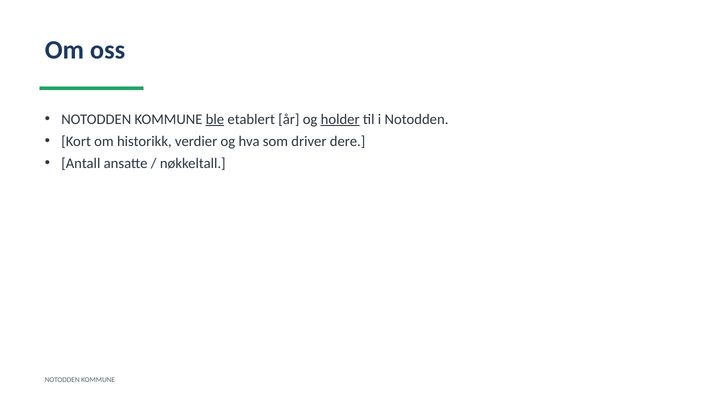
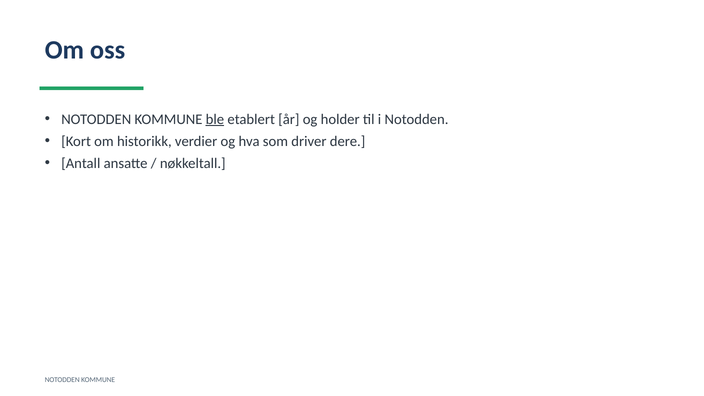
holder underline: present -> none
